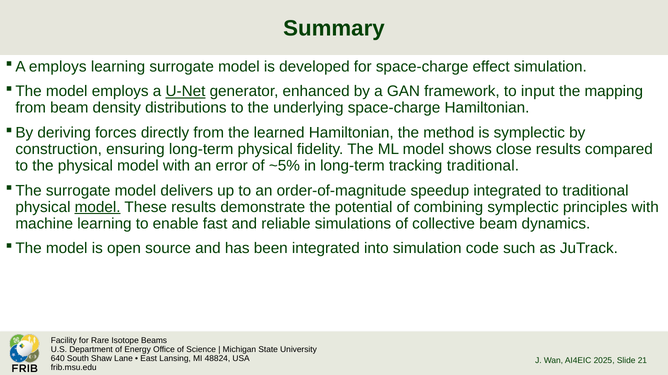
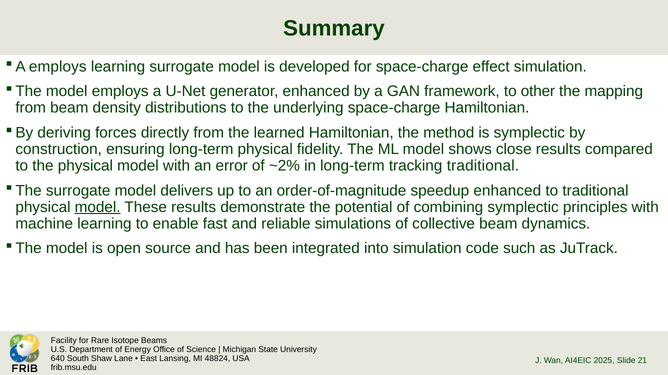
U-Net underline: present -> none
input: input -> other
~5%: ~5% -> ~2%
speedup integrated: integrated -> enhanced
